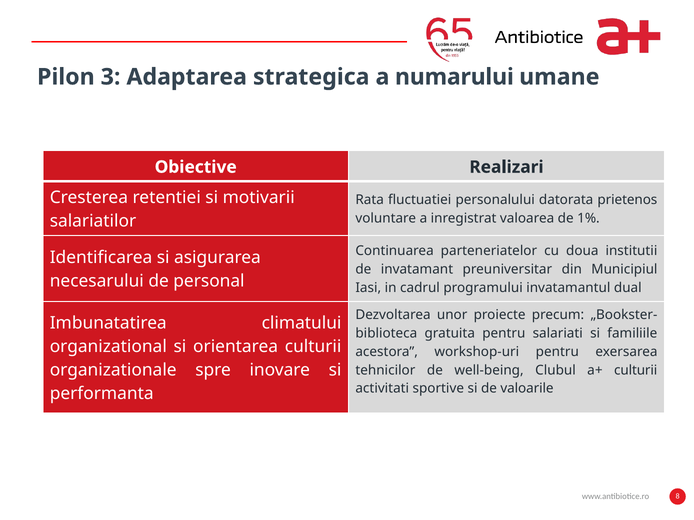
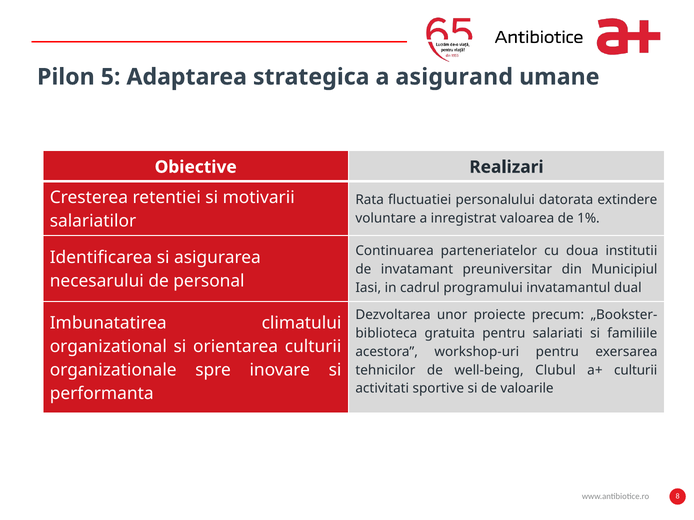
3: 3 -> 5
numarului: numarului -> asigurand
prietenos: prietenos -> extindere
